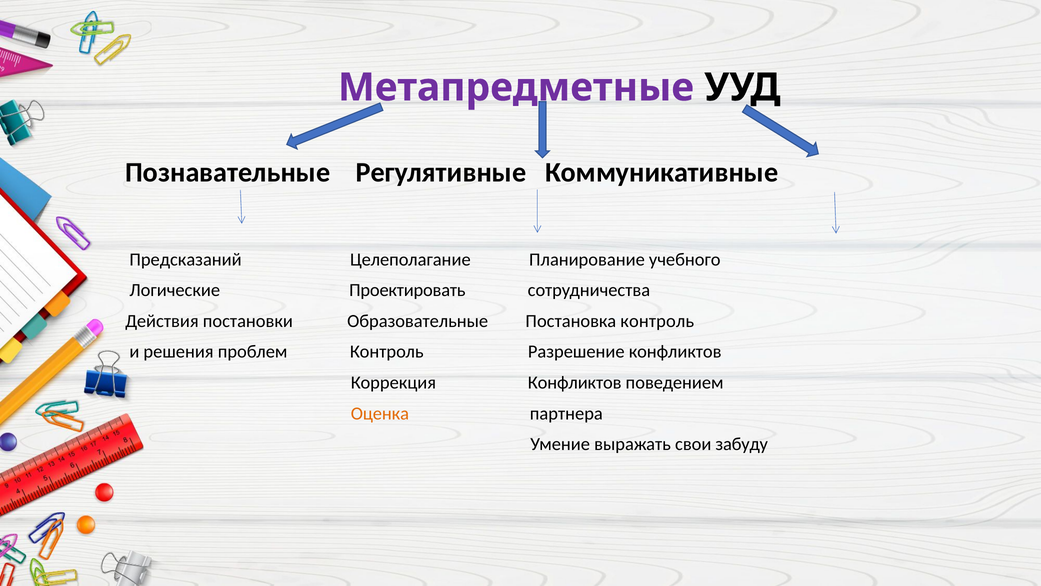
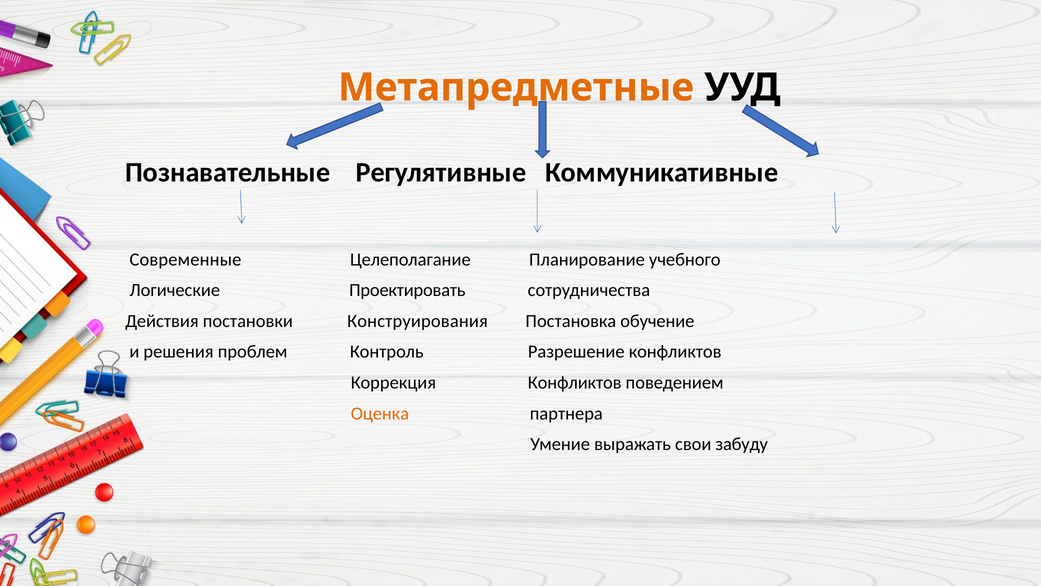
Метапредметные colour: purple -> orange
Предсказаний: Предсказаний -> Современные
Образовательные: Образовательные -> Конструирования
Постановка контроль: контроль -> обучение
